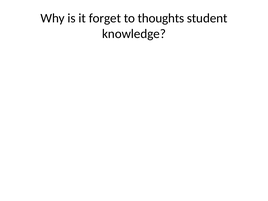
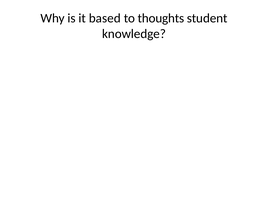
forget: forget -> based
